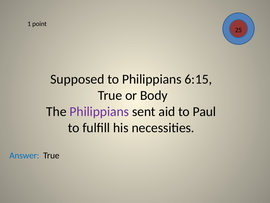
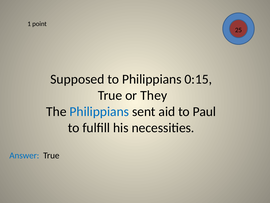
6:15: 6:15 -> 0:15
Body: Body -> They
Philippians at (99, 111) colour: purple -> blue
